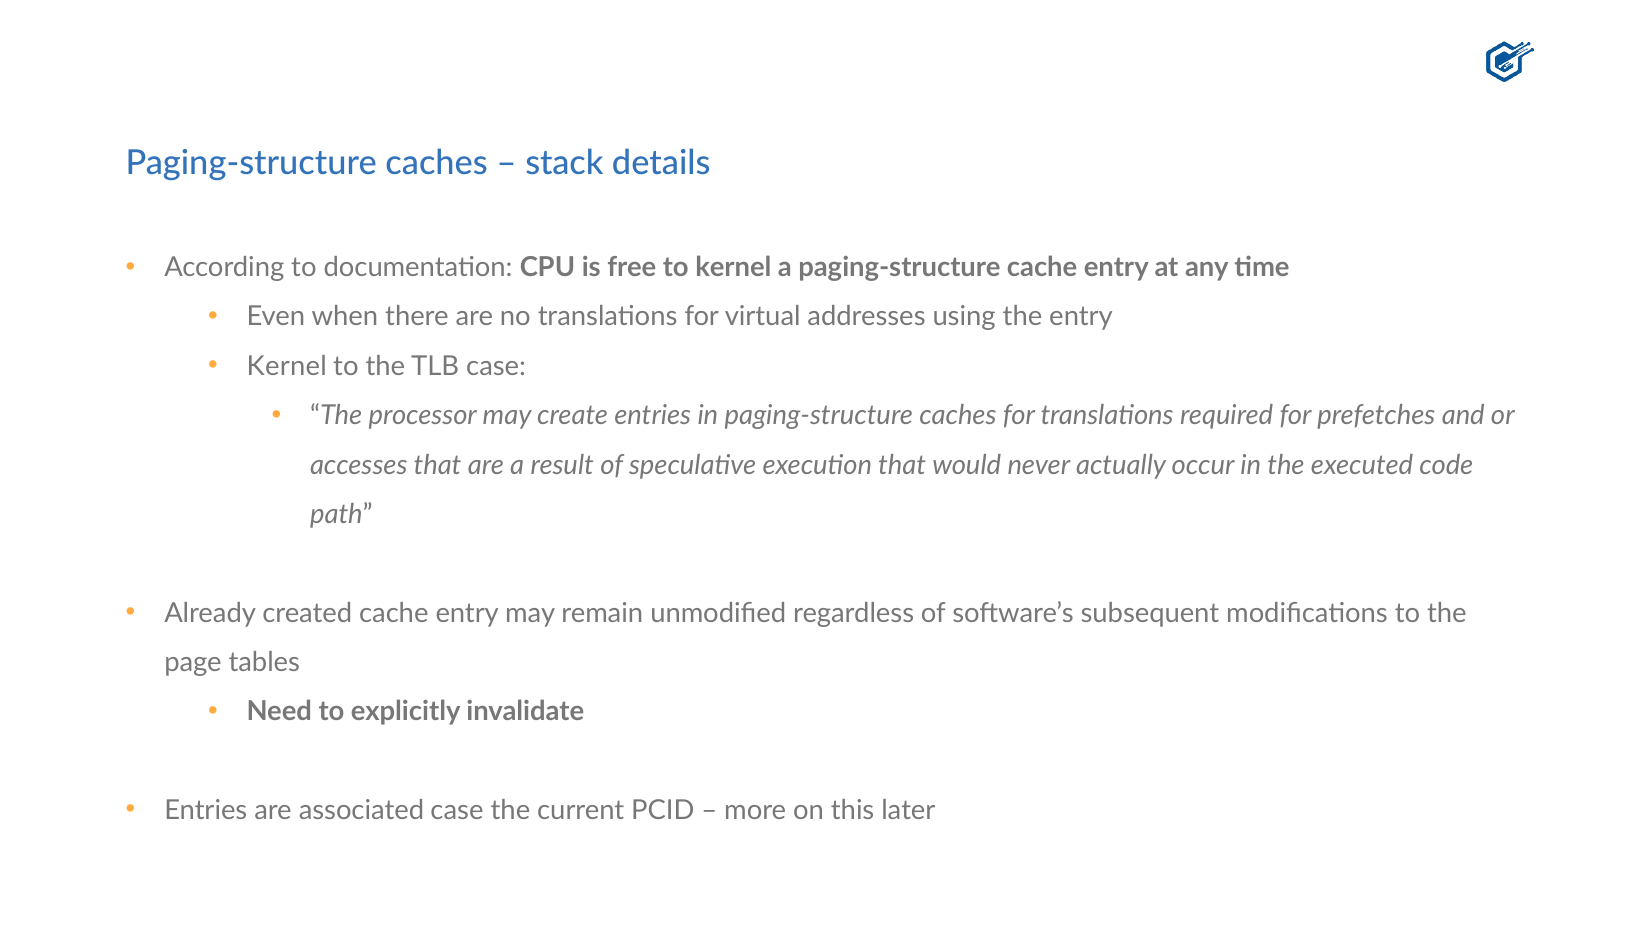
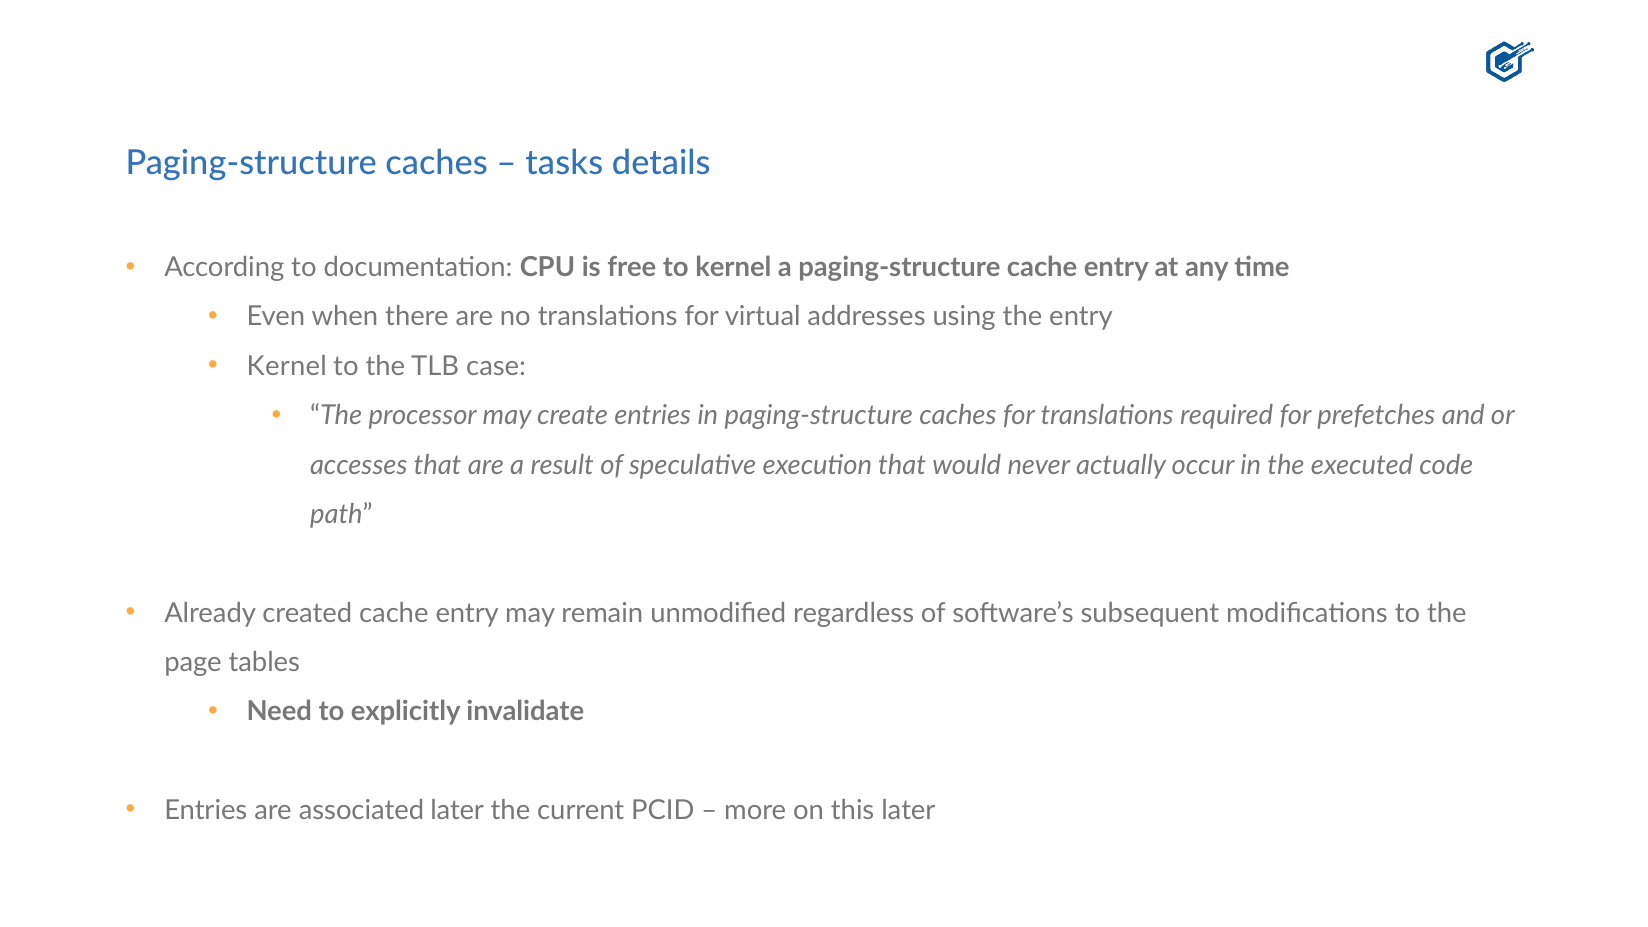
stack: stack -> tasks
associated case: case -> later
